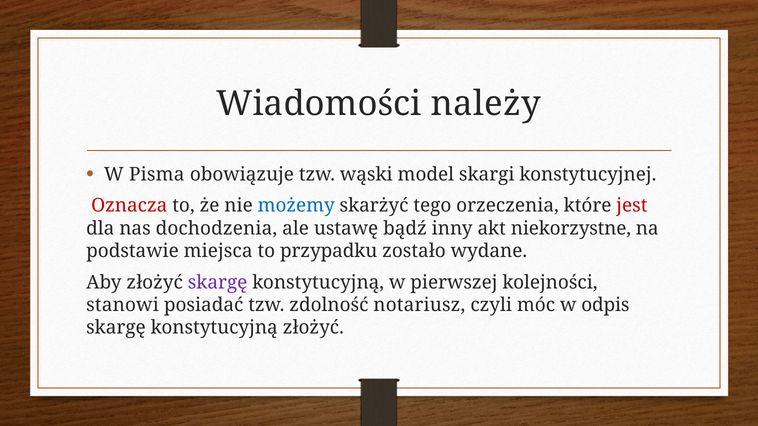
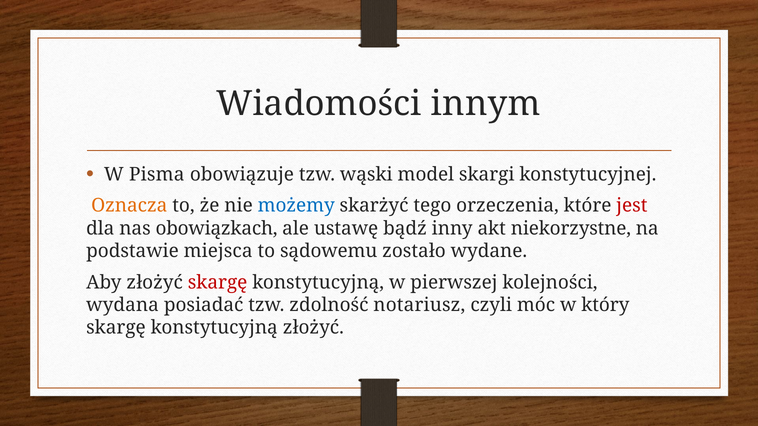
należy: należy -> innym
Oznacza colour: red -> orange
dochodzenia: dochodzenia -> obowiązkach
przypadku: przypadku -> sądowemu
skargę at (218, 283) colour: purple -> red
stanowi: stanowi -> wydana
odpis: odpis -> który
